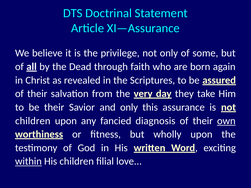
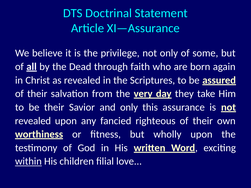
children at (33, 121): children -> revealed
diagnosis: diagnosis -> righteous
own underline: present -> none
